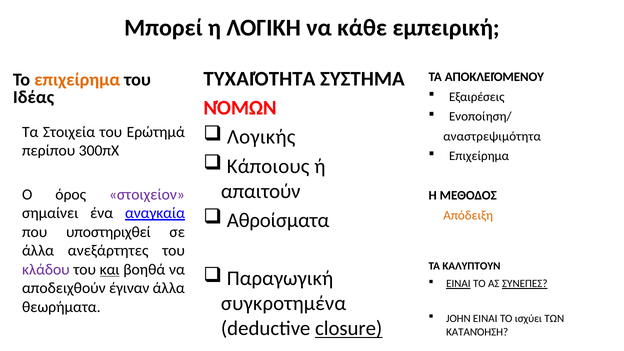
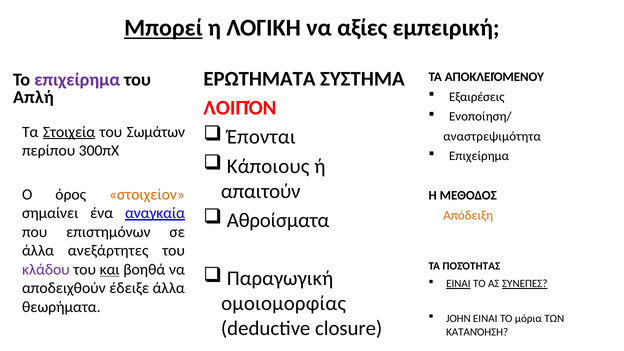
Μπορεί underline: none -> present
κάθε: κάθε -> αξίες
ΤΥΧΑΙΌΤΗΤΑ: ΤΥΧΑΙΌΤΗΤΑ -> ΕΡΩΤΗΜΑΤΑ
επιχείρημα at (77, 80) colour: orange -> purple
Ιδέας: Ιδέας -> Απλή
ΝΌΜΩΝ: ΝΌΜΩΝ -> ΛΟΙΠΌΝ
Στοιχεία underline: none -> present
Ερώτημά: Ερώτημά -> Σωμάτων
Λογικής: Λογικής -> Έπονται
στοιχείον colour: purple -> orange
υποστηριχθεί: υποστηριχθεί -> επιστημόνων
ΚΑΛΥΠΤΟΥΝ: ΚΑΛΥΠΤΟΥΝ -> ΠΟΣΌΤΗΤΑΣ
έγιναν: έγιναν -> έδειξε
συγκροτημένα: συγκροτημένα -> ομοιομορφίας
ισχύει: ισχύει -> μόρια
closure underline: present -> none
